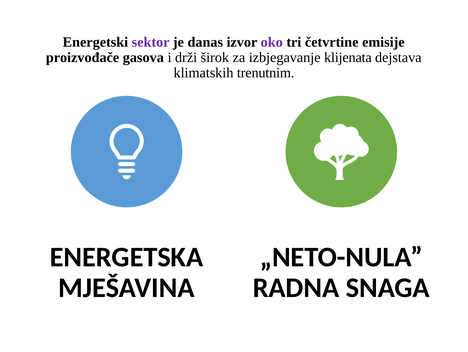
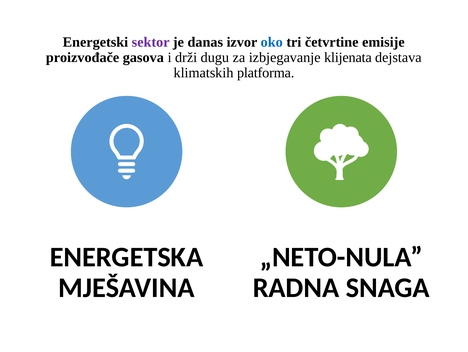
oko colour: purple -> blue
širok: širok -> dugu
trenutnim: trenutnim -> platforma
